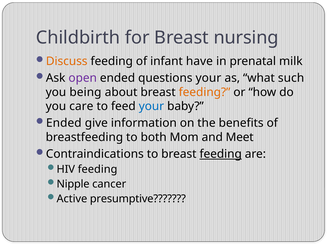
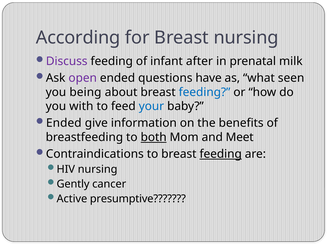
Childbirth: Childbirth -> According
Discuss colour: orange -> purple
have: have -> after
questions your: your -> have
such: such -> seen
feeding at (204, 92) colour: orange -> blue
care: care -> with
both underline: none -> present
HIV feeding: feeding -> nursing
Nipple: Nipple -> Gently
